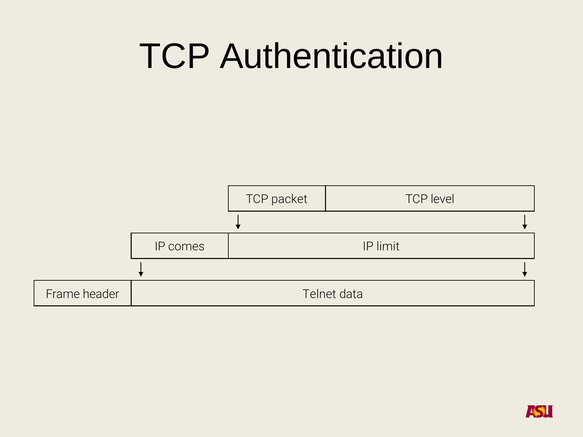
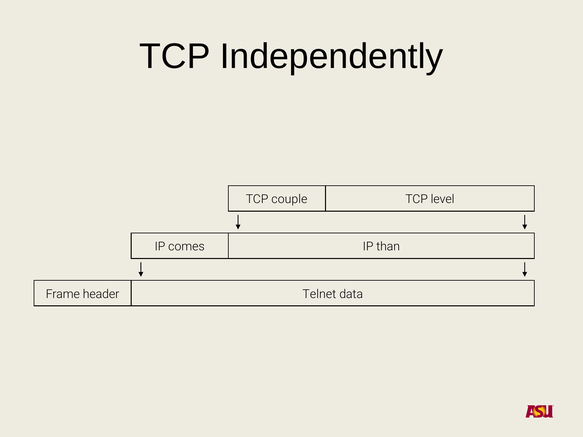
Authentication: Authentication -> Independently
packet: packet -> couple
limit: limit -> than
